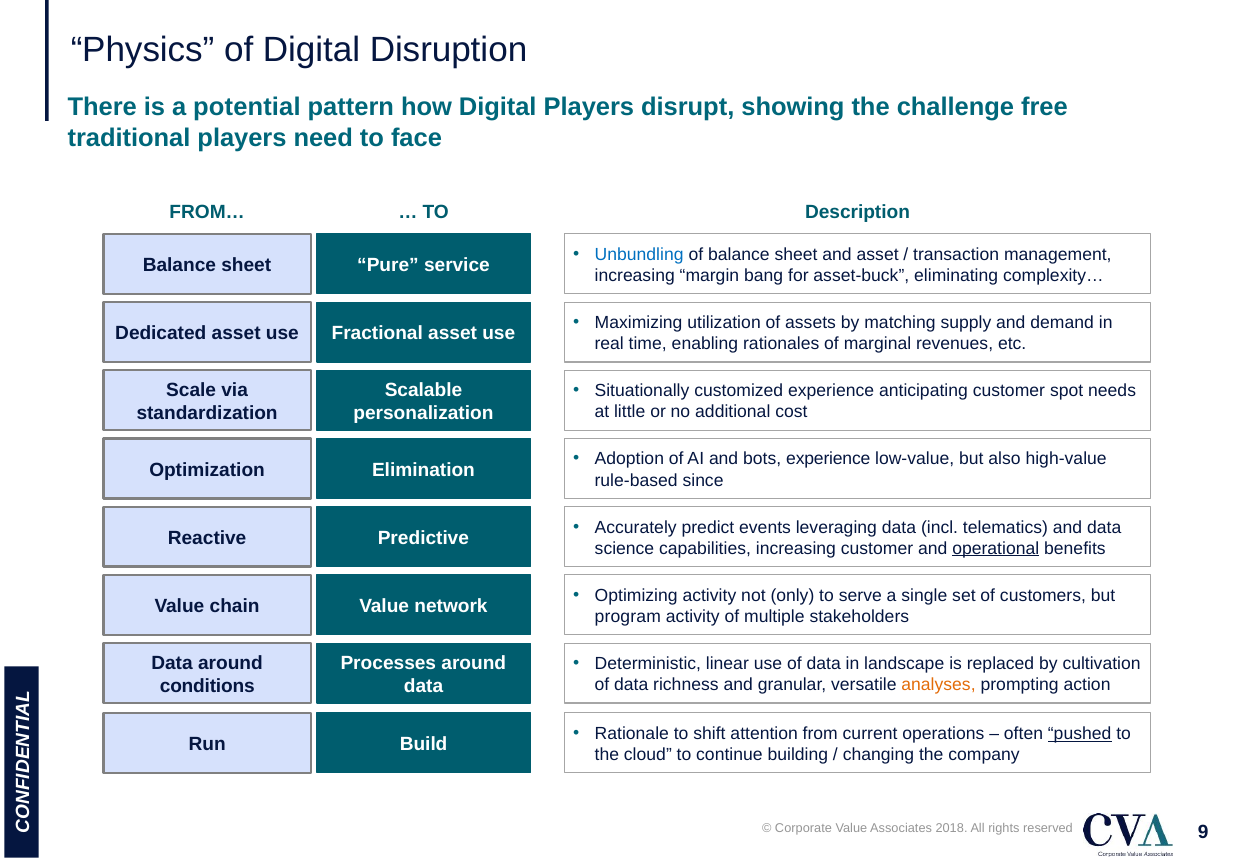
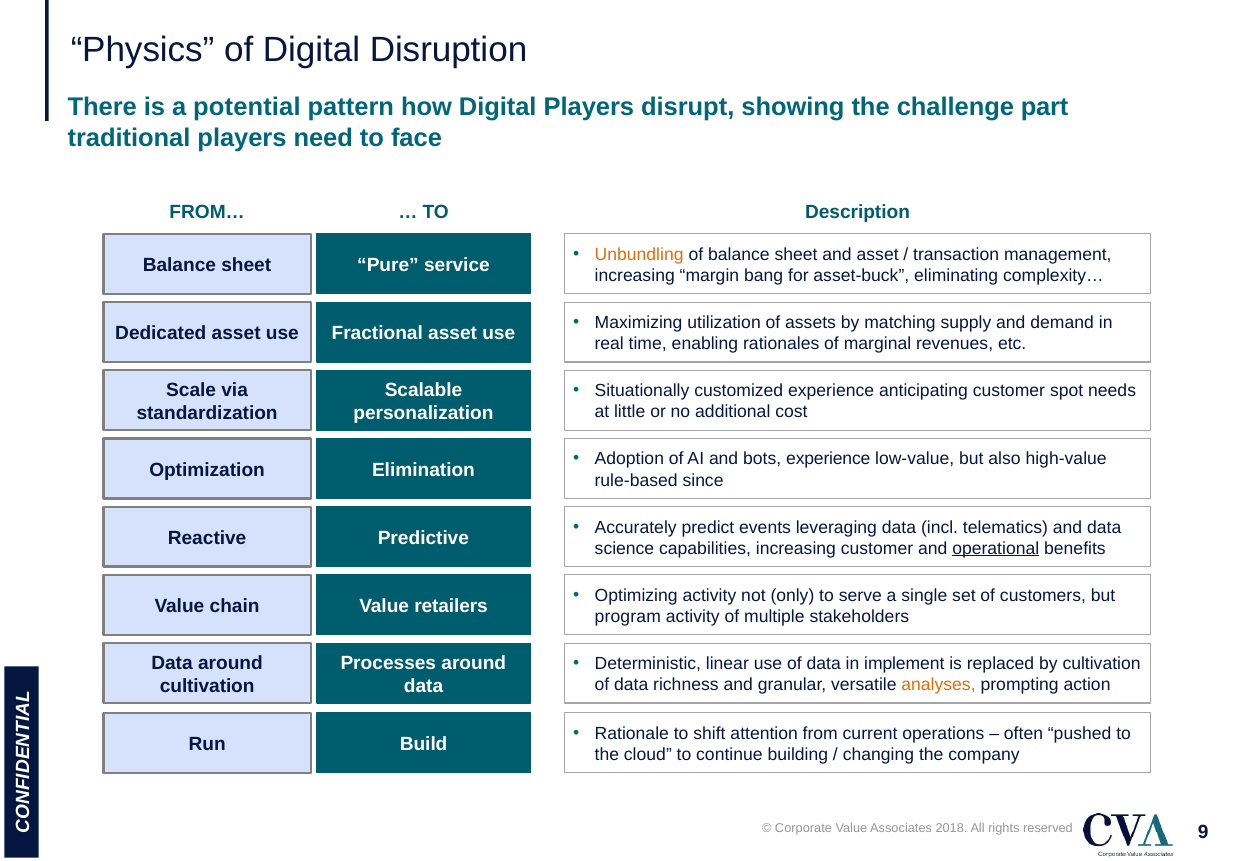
free: free -> part
Unbundling colour: blue -> orange
network: network -> retailers
landscape: landscape -> implement
conditions at (207, 686): conditions -> cultivation
pushed underline: present -> none
